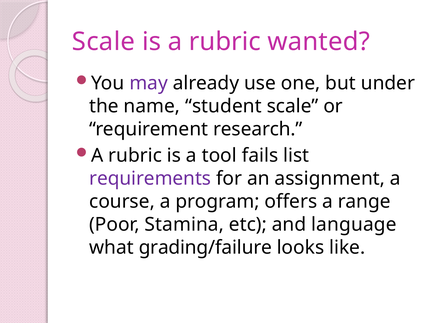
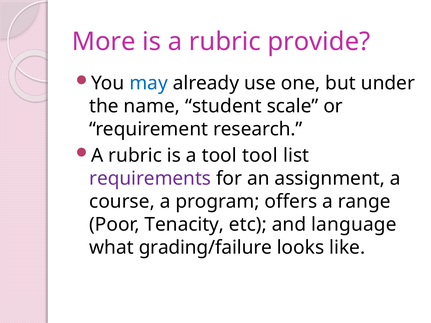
Scale at (104, 42): Scale -> More
wanted: wanted -> provide
may colour: purple -> blue
tool fails: fails -> tool
Stamina: Stamina -> Tenacity
